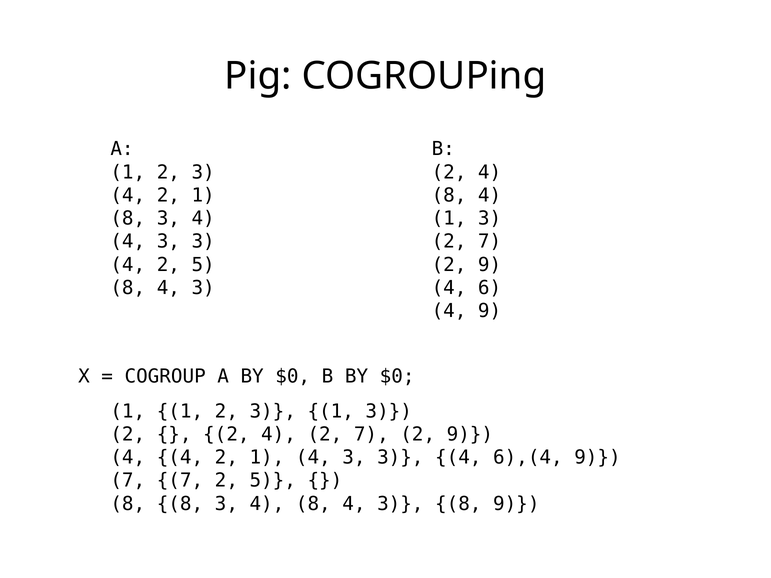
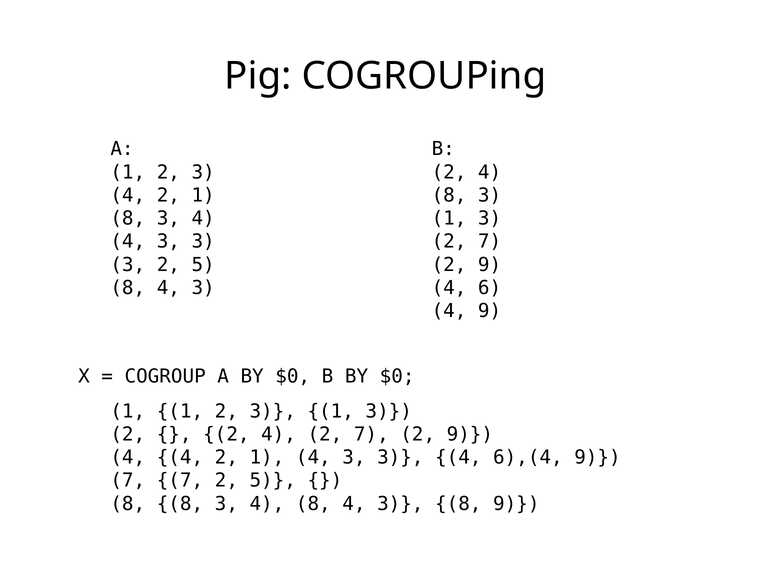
4 at (490, 195): 4 -> 3
4 at (128, 265): 4 -> 3
